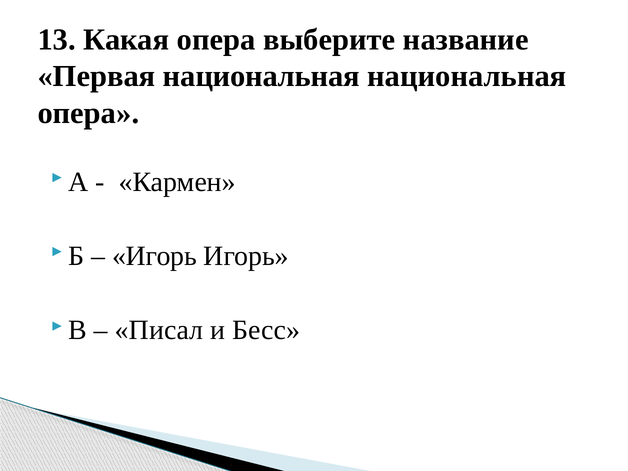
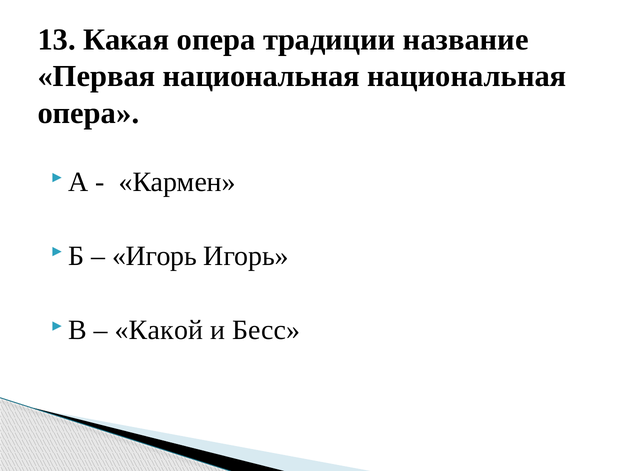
выберите: выберите -> традиции
Писал: Писал -> Какой
